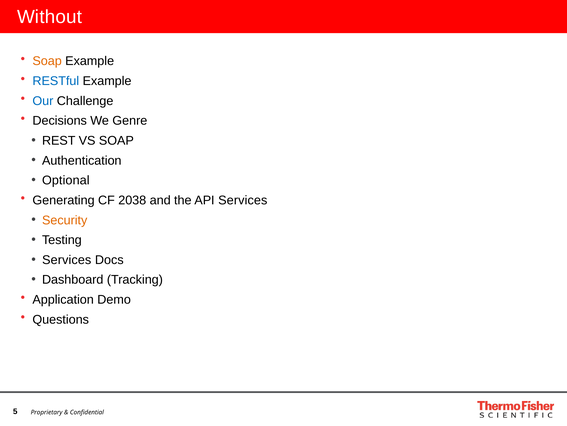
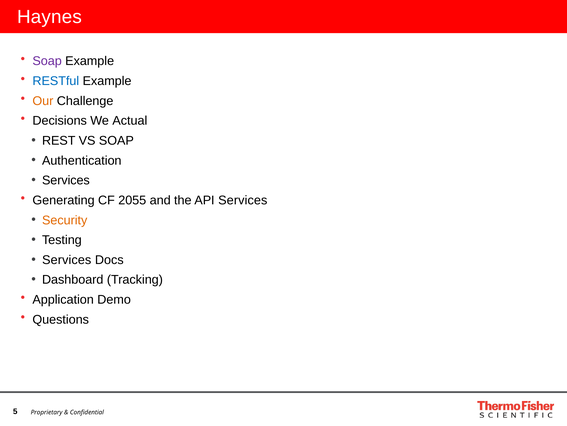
Without: Without -> Haynes
Soap at (47, 61) colour: orange -> purple
Our colour: blue -> orange
Genre: Genre -> Actual
Optional at (66, 180): Optional -> Services
2038: 2038 -> 2055
